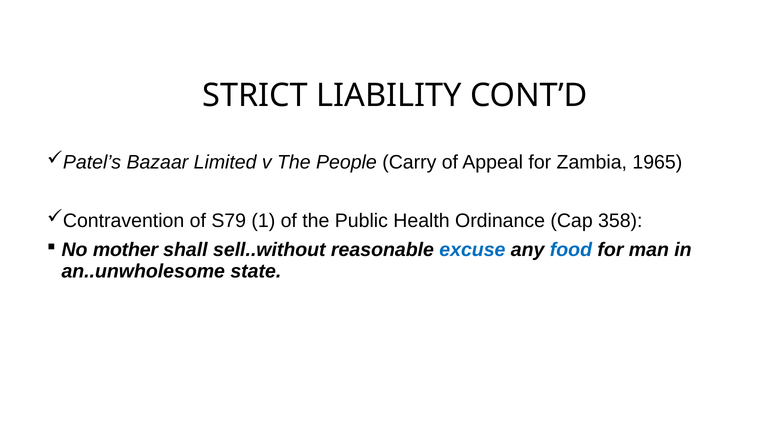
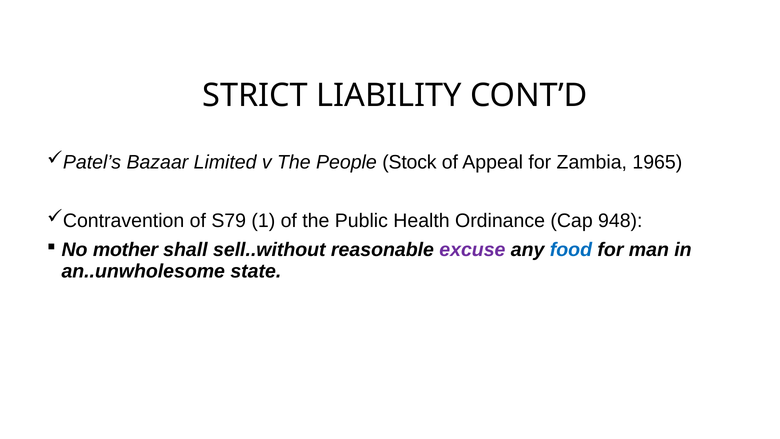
Carry: Carry -> Stock
358: 358 -> 948
excuse colour: blue -> purple
